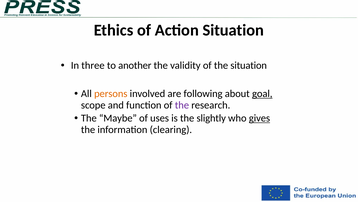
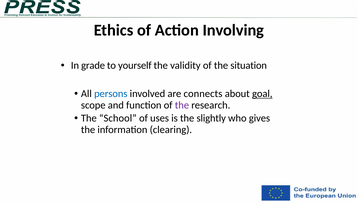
Action Situation: Situation -> Involving
three: three -> grade
another: another -> yourself
persons colour: orange -> blue
following: following -> connects
Maybe: Maybe -> School
gives underline: present -> none
